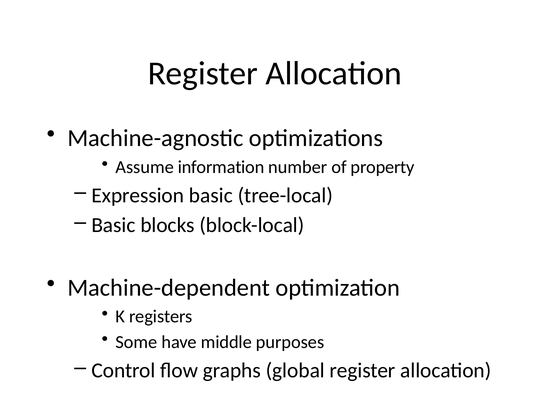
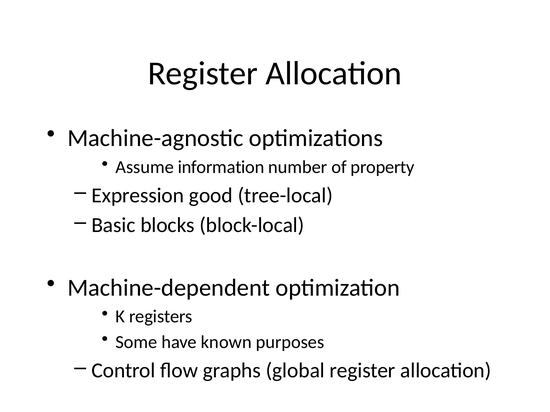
Expression basic: basic -> good
middle: middle -> known
